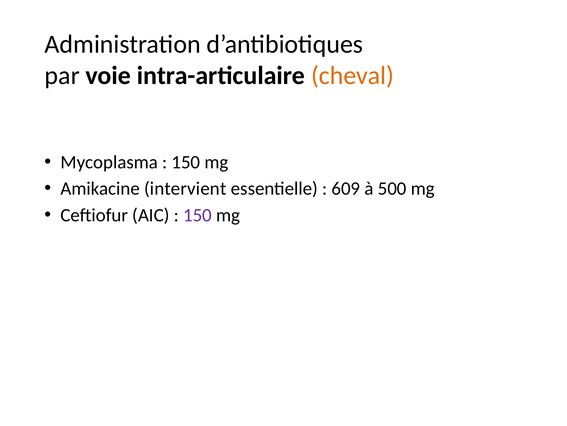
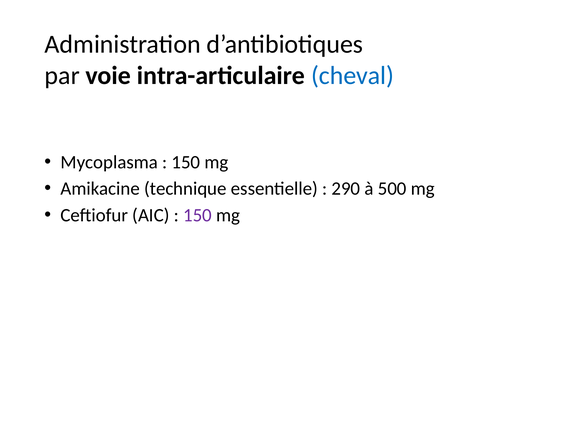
cheval colour: orange -> blue
intervient: intervient -> technique
609: 609 -> 290
